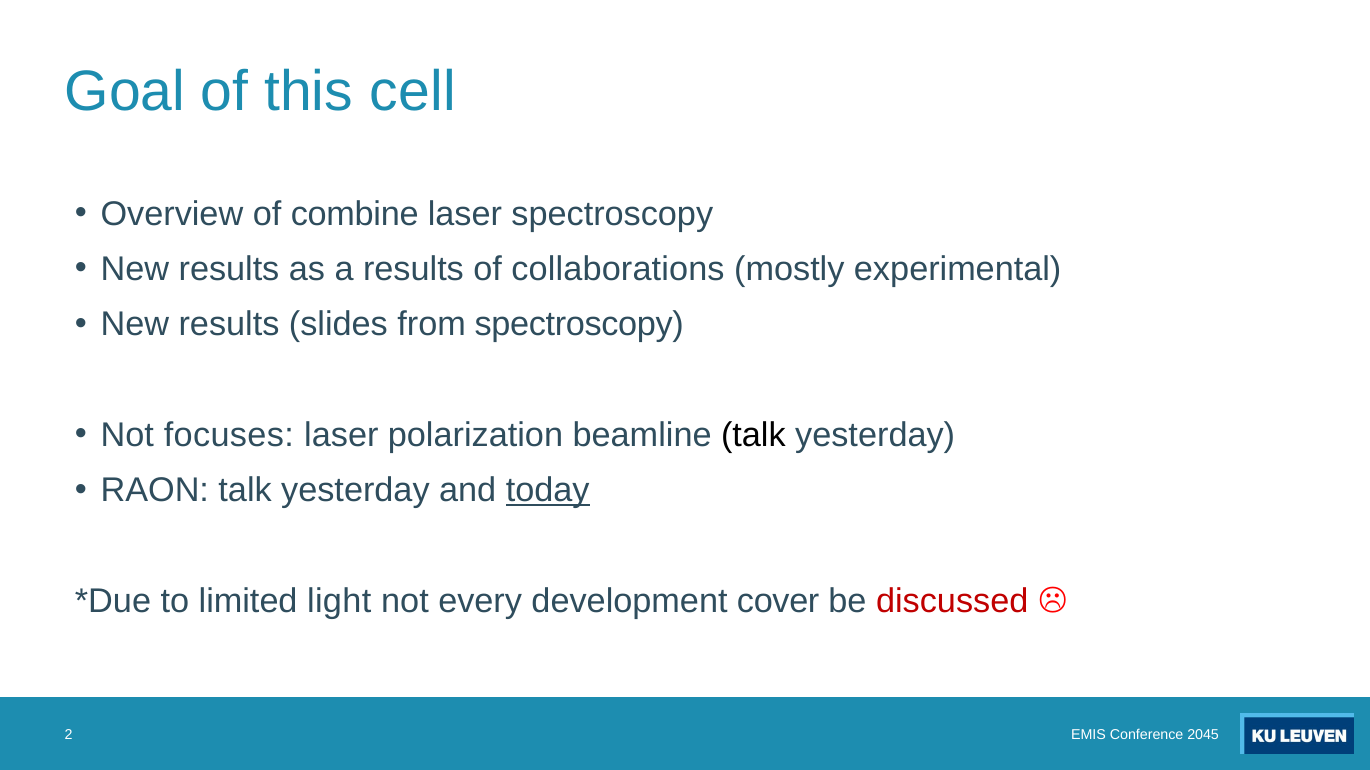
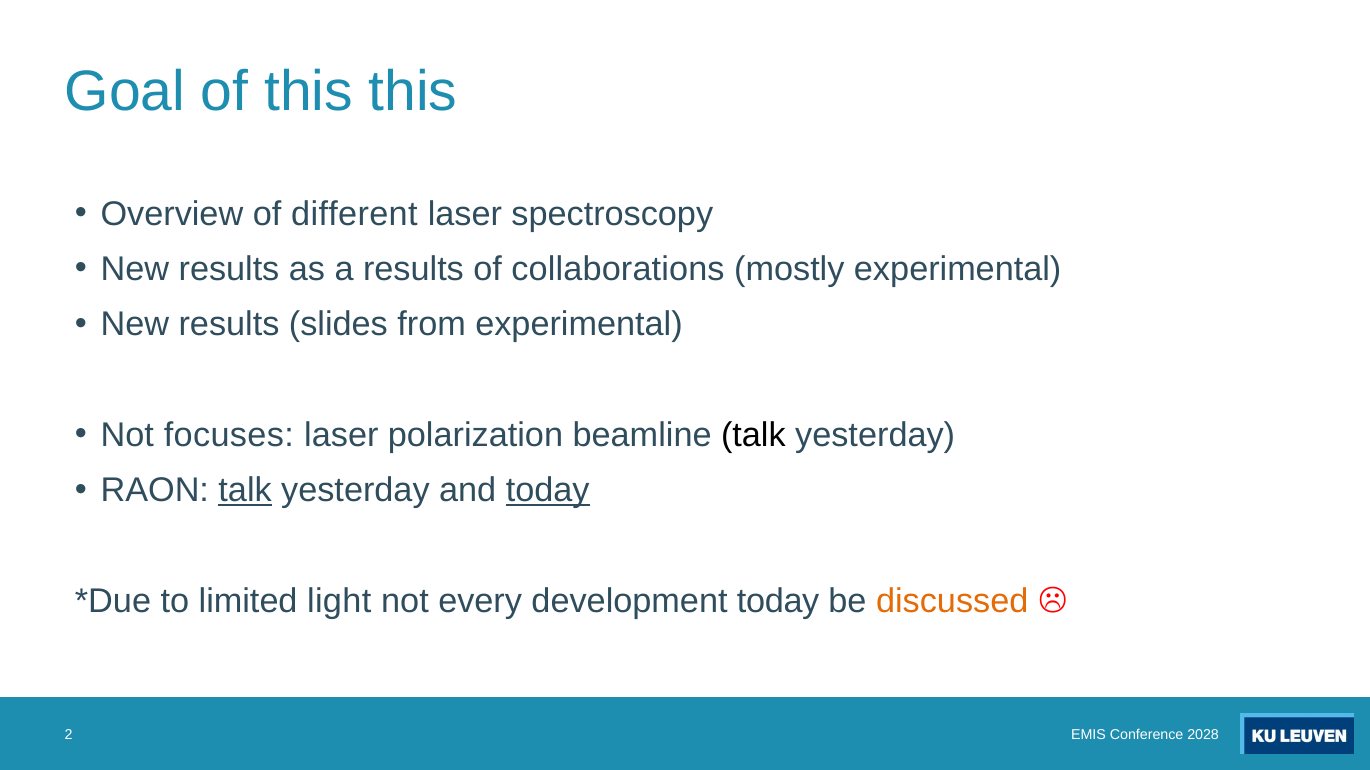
this cell: cell -> this
combine: combine -> different
from spectroscopy: spectroscopy -> experimental
talk at (245, 491) underline: none -> present
development cover: cover -> today
discussed colour: red -> orange
2045: 2045 -> 2028
